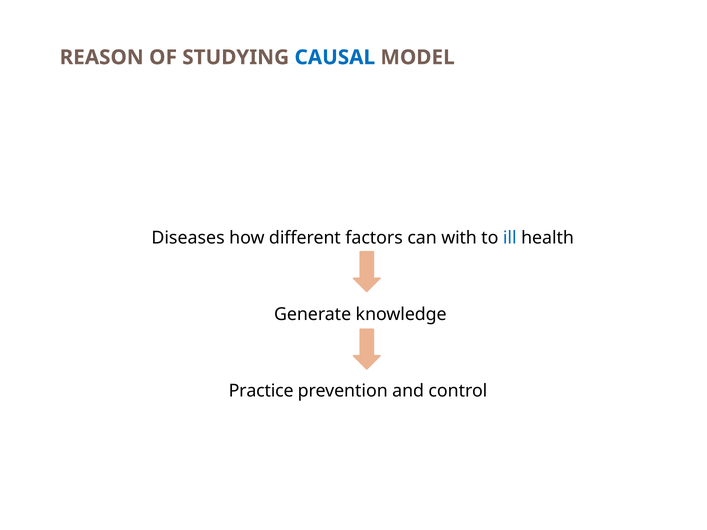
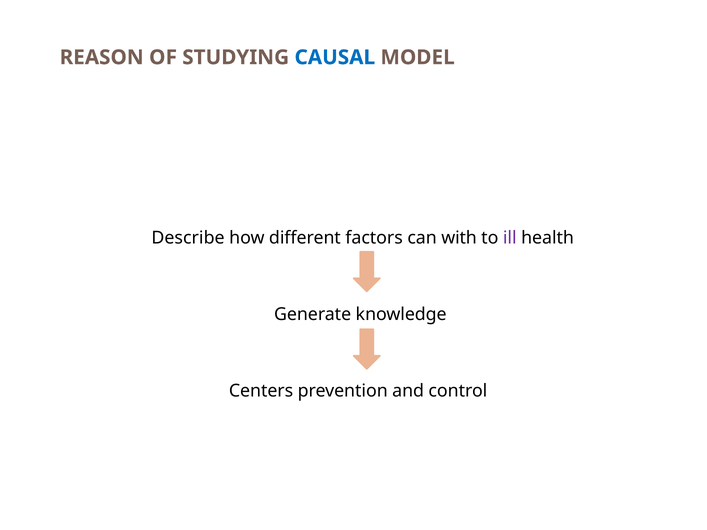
Diseases: Diseases -> Describe
ill colour: blue -> purple
Practice: Practice -> Centers
